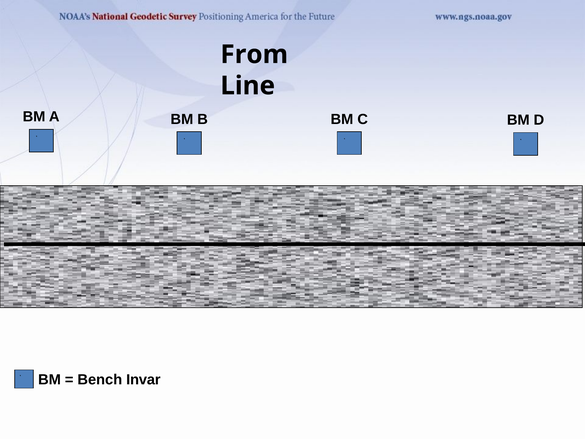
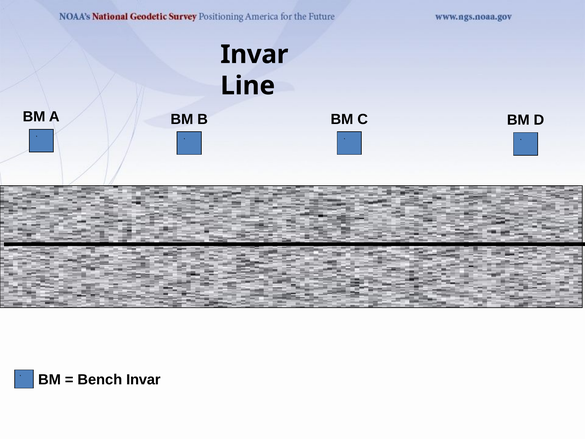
From at (254, 54): From -> Invar
